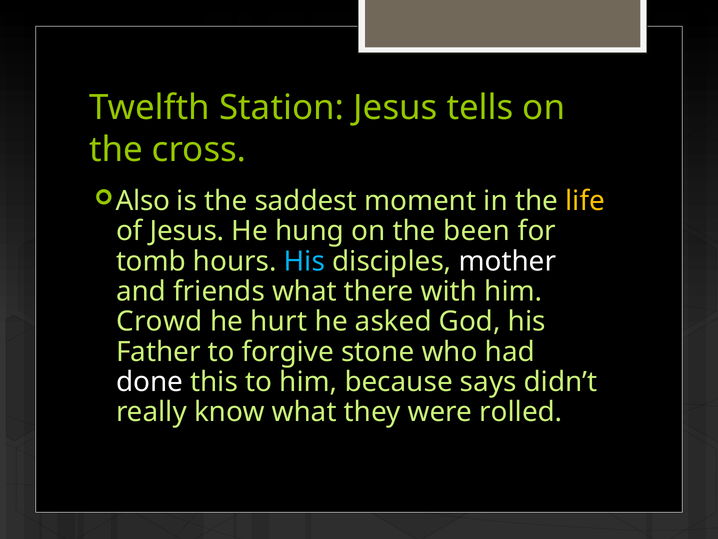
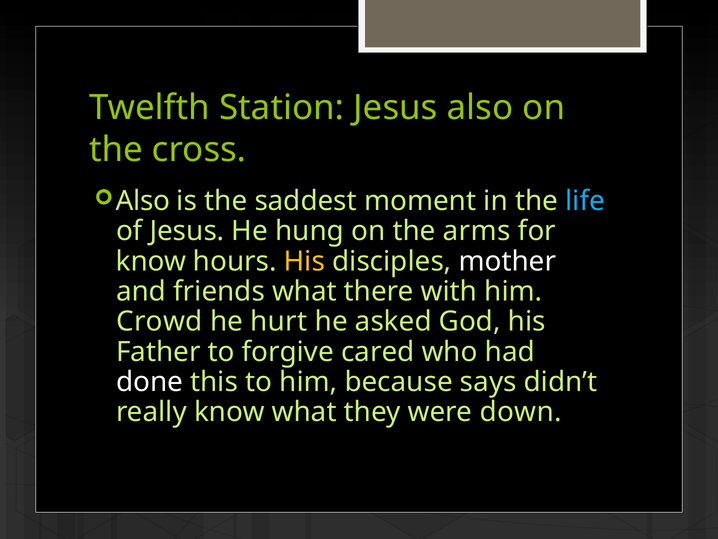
Jesus tells: tells -> also
life colour: yellow -> light blue
been: been -> arms
tomb at (151, 261): tomb -> know
His at (304, 261) colour: light blue -> yellow
stone: stone -> cared
rolled: rolled -> down
